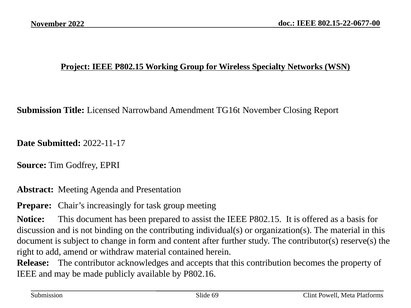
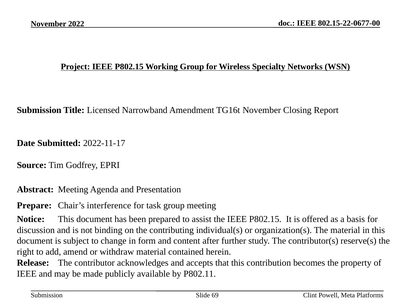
increasingly: increasingly -> interference
P802.16: P802.16 -> P802.11
